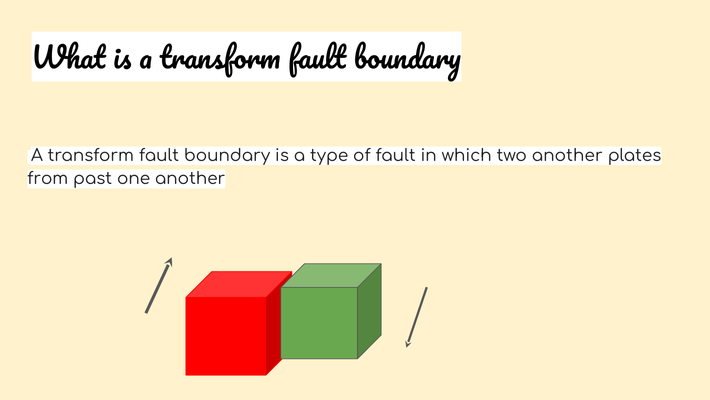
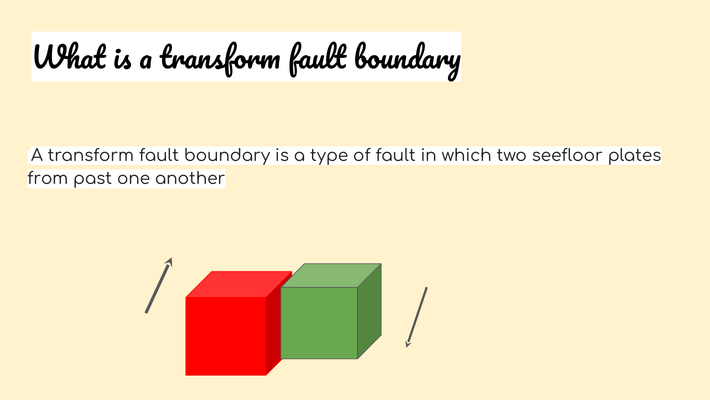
two another: another -> seefloor
